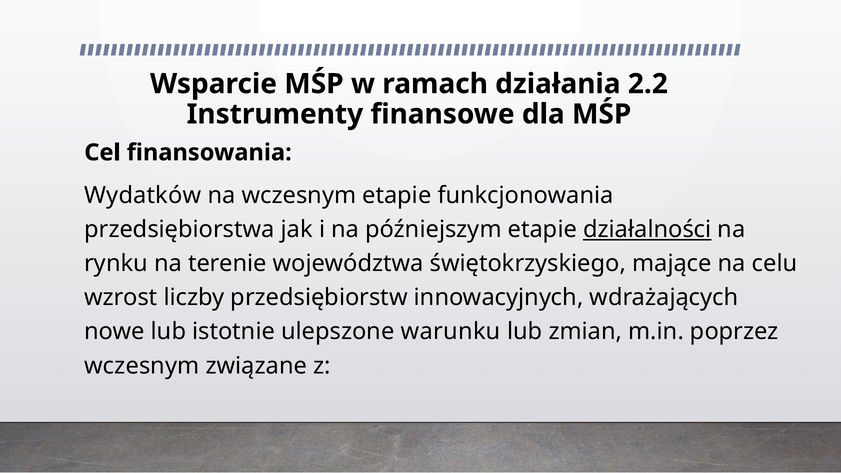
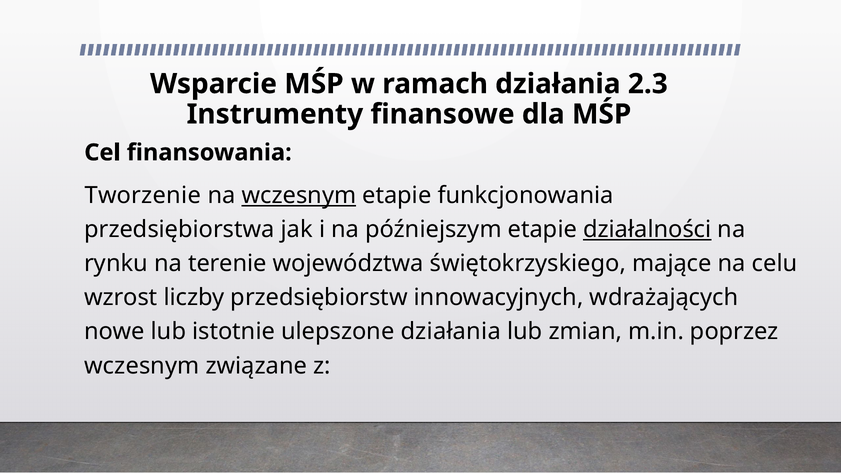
2.2: 2.2 -> 2.3
Wydatków: Wydatków -> Tworzenie
wczesnym at (299, 195) underline: none -> present
ulepszone warunku: warunku -> działania
